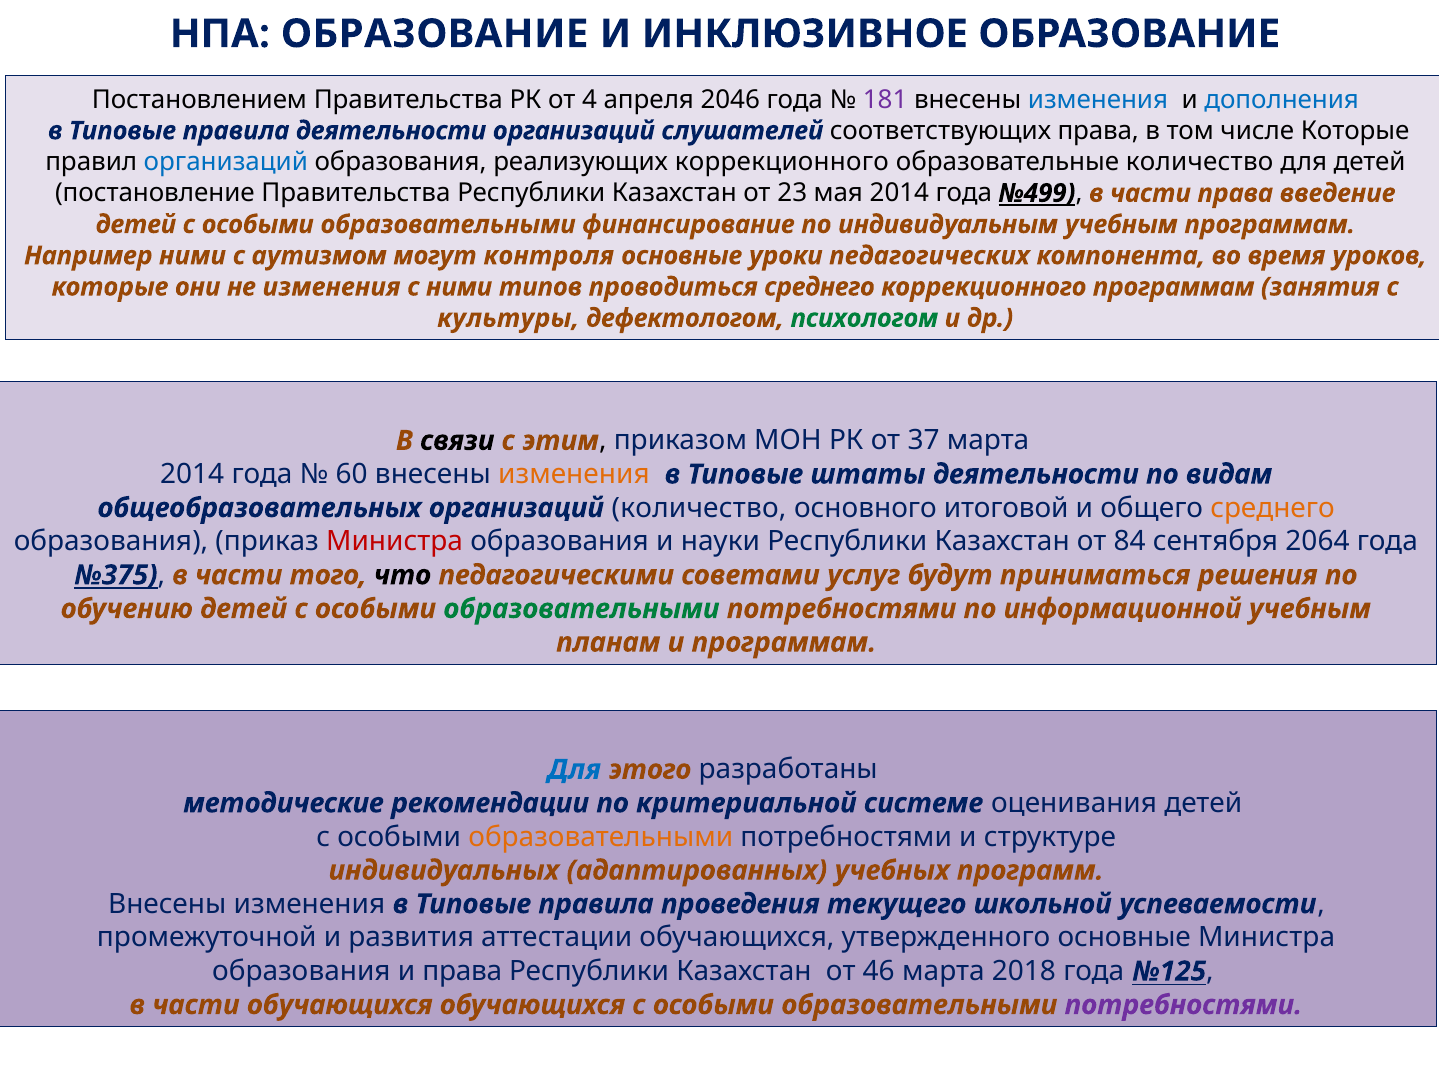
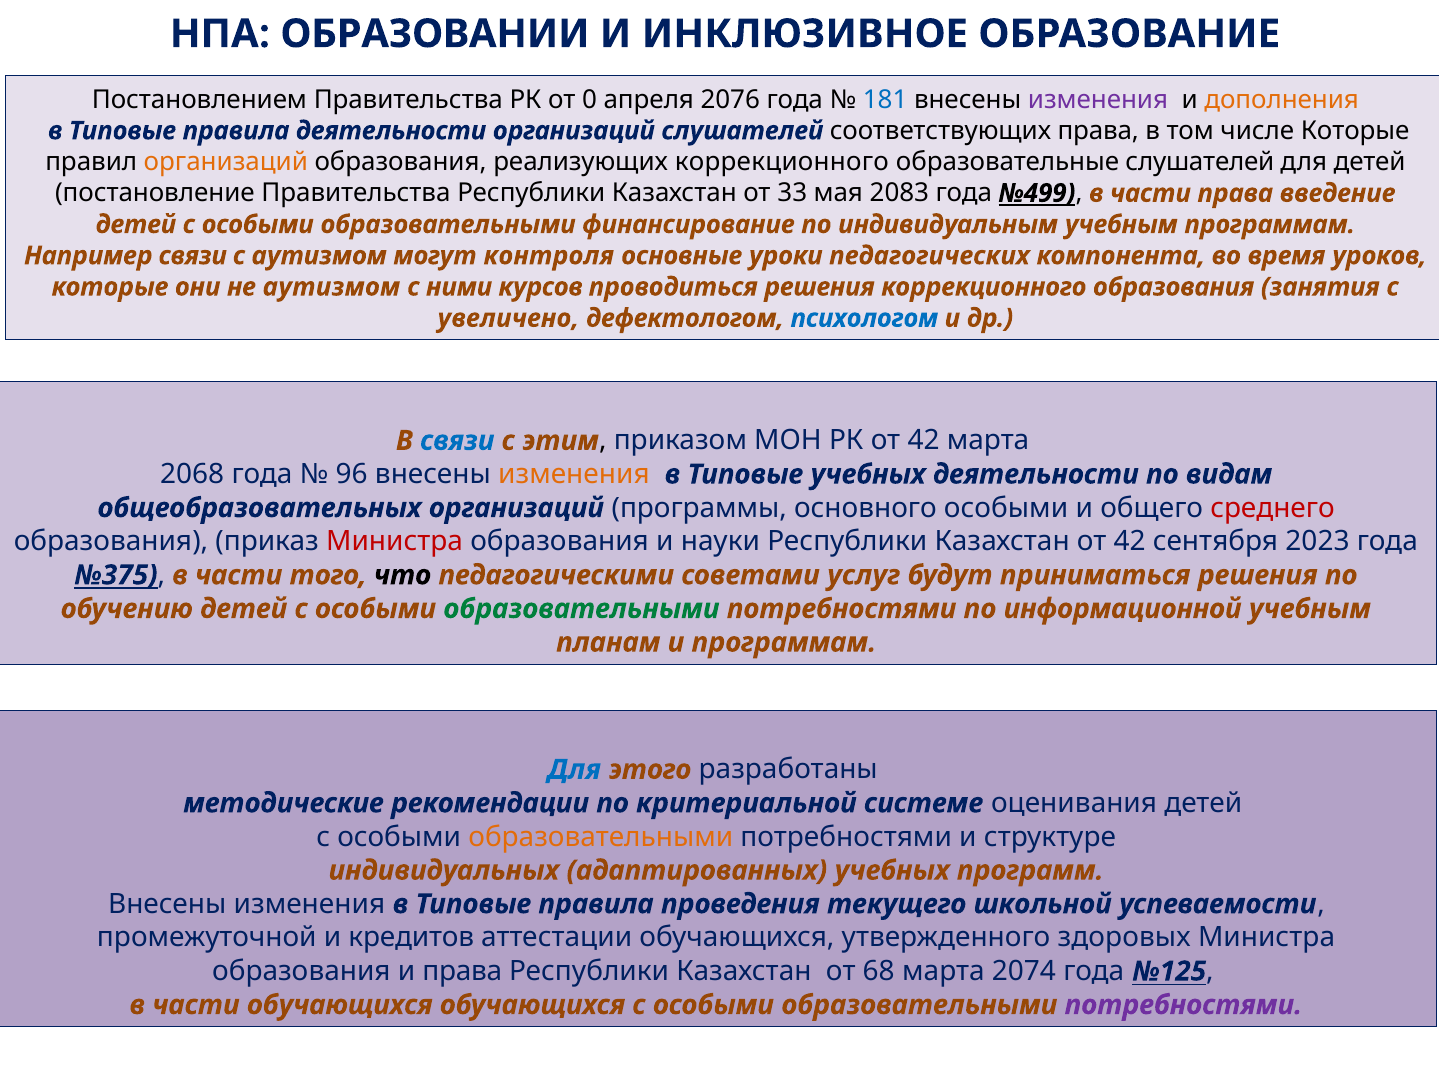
НПА ОБРАЗОВАНИЕ: ОБРАЗОВАНИЕ -> ОБРАЗОВАНИИ
4: 4 -> 0
2046: 2046 -> 2076
181 colour: purple -> blue
изменения at (1098, 99) colour: blue -> purple
дополнения colour: blue -> orange
организаций at (226, 162) colour: blue -> orange
образовательные количество: количество -> слушателей
23: 23 -> 33
мая 2014: 2014 -> 2083
Например ними: ними -> связи
не изменения: изменения -> аутизмом
типов: типов -> курсов
проводиться среднего: среднего -> решения
коррекционного программам: программам -> образования
культуры: культуры -> увеличено
психологом colour: green -> blue
связи at (457, 440) colour: black -> blue
РК от 37: 37 -> 42
2014 at (192, 474): 2014 -> 2068
60: 60 -> 96
Типовые штаты: штаты -> учебных
организаций количество: количество -> программы
основного итоговой: итоговой -> особыми
среднего at (1272, 508) colour: orange -> red
Казахстан от 84: 84 -> 42
2064: 2064 -> 2023
развития: развития -> кредитов
утвержденного основные: основные -> здоровых
46: 46 -> 68
2018: 2018 -> 2074
